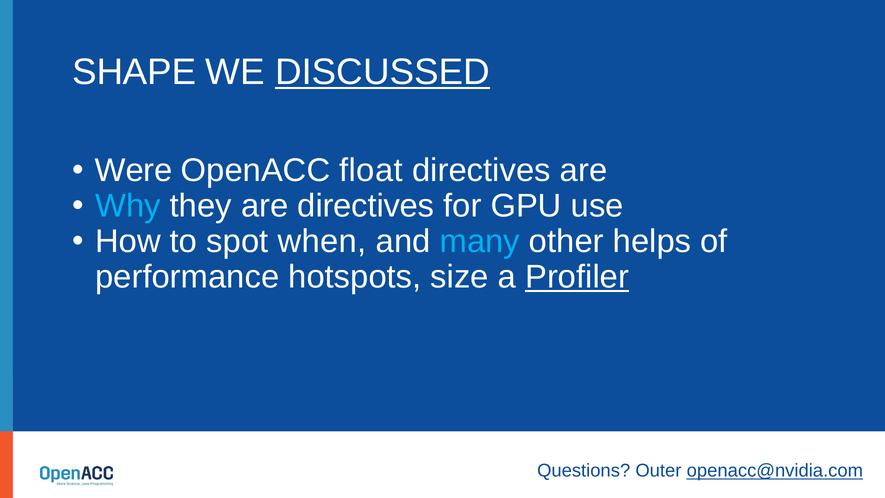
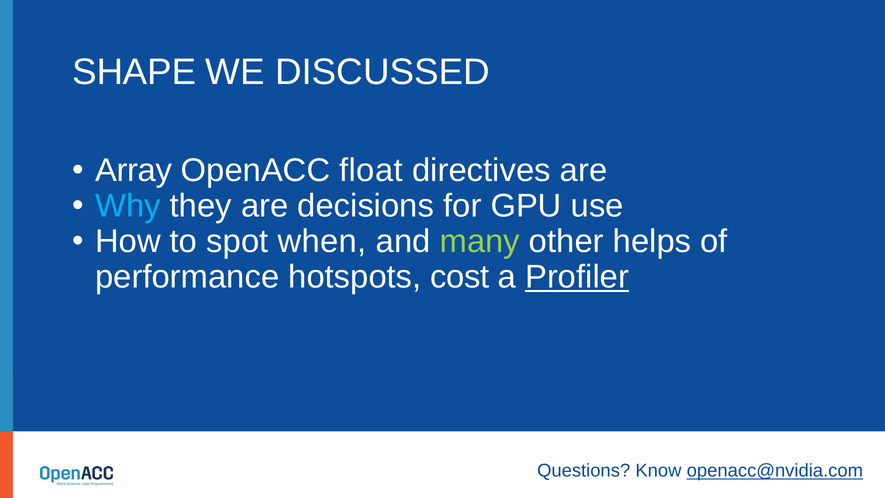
DISCUSSED underline: present -> none
Were: Were -> Array
are directives: directives -> decisions
many colour: light blue -> light green
size: size -> cost
Outer: Outer -> Know
